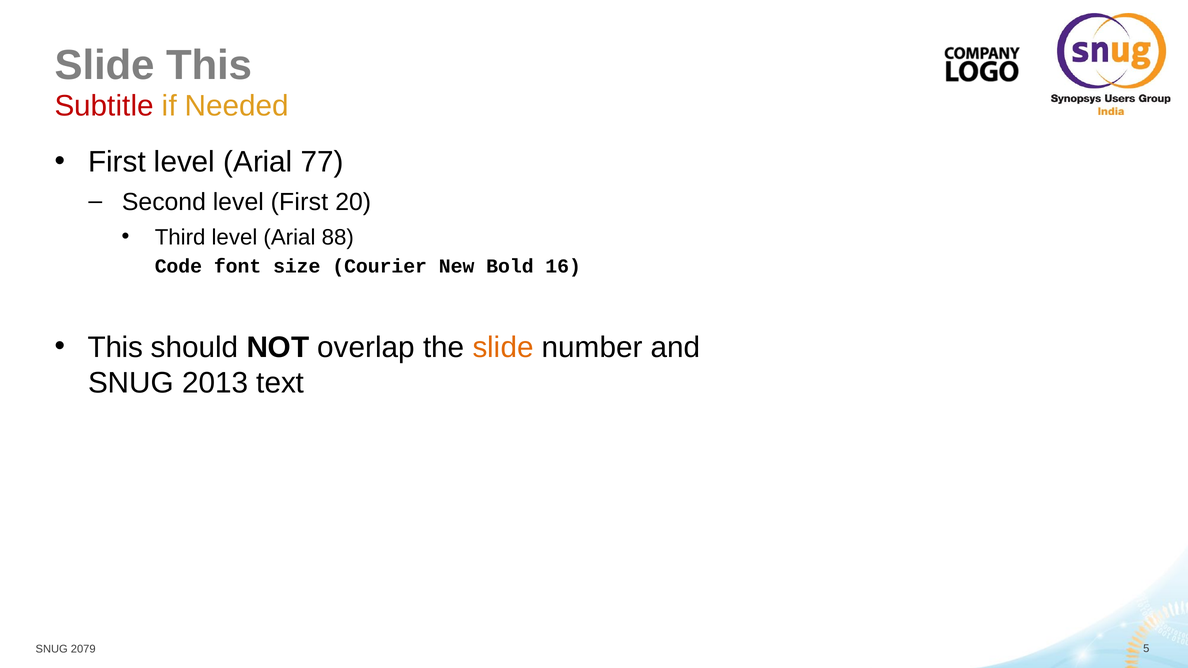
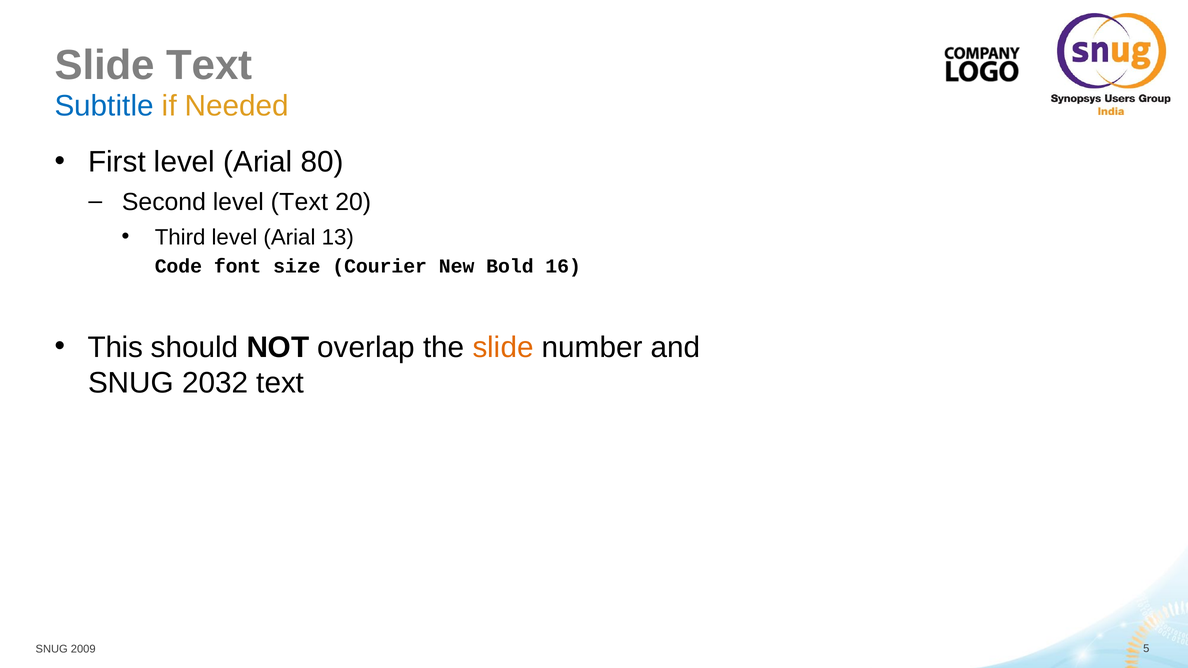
Slide This: This -> Text
Subtitle colour: red -> blue
77: 77 -> 80
level First: First -> Text
88: 88 -> 13
2013: 2013 -> 2032
2079: 2079 -> 2009
